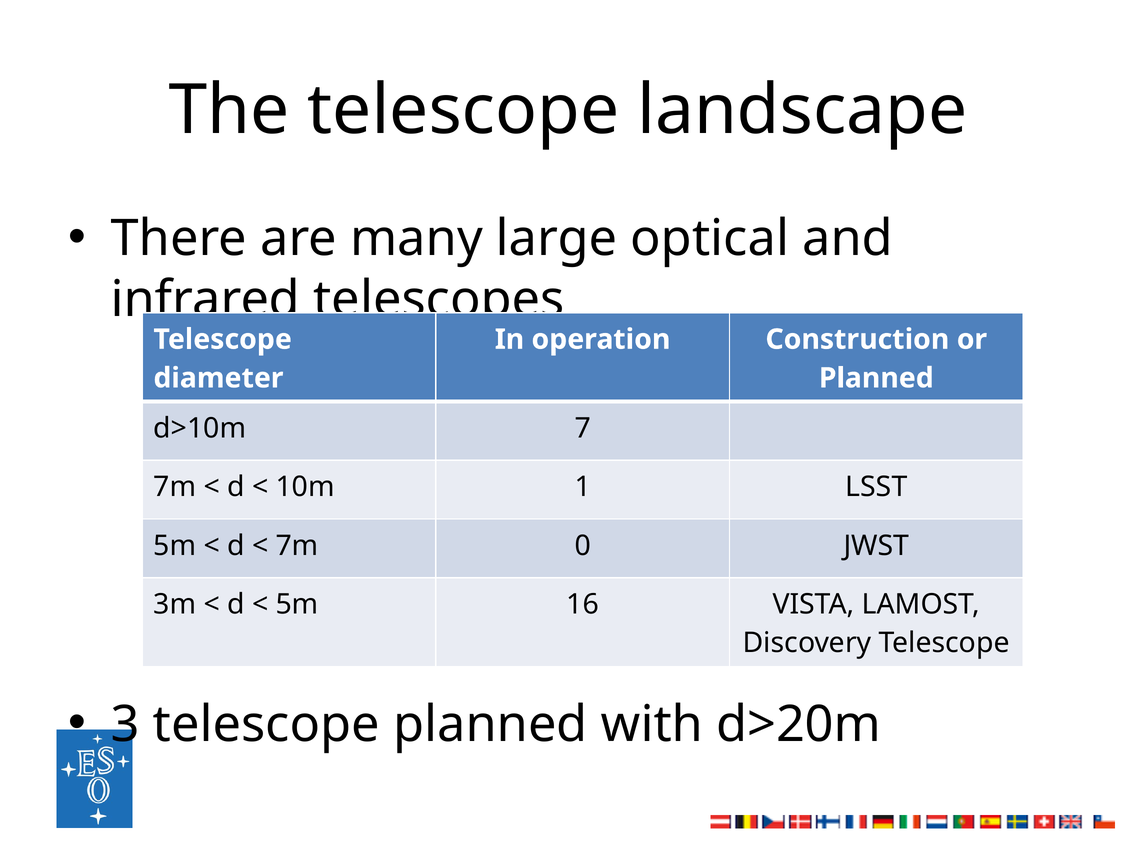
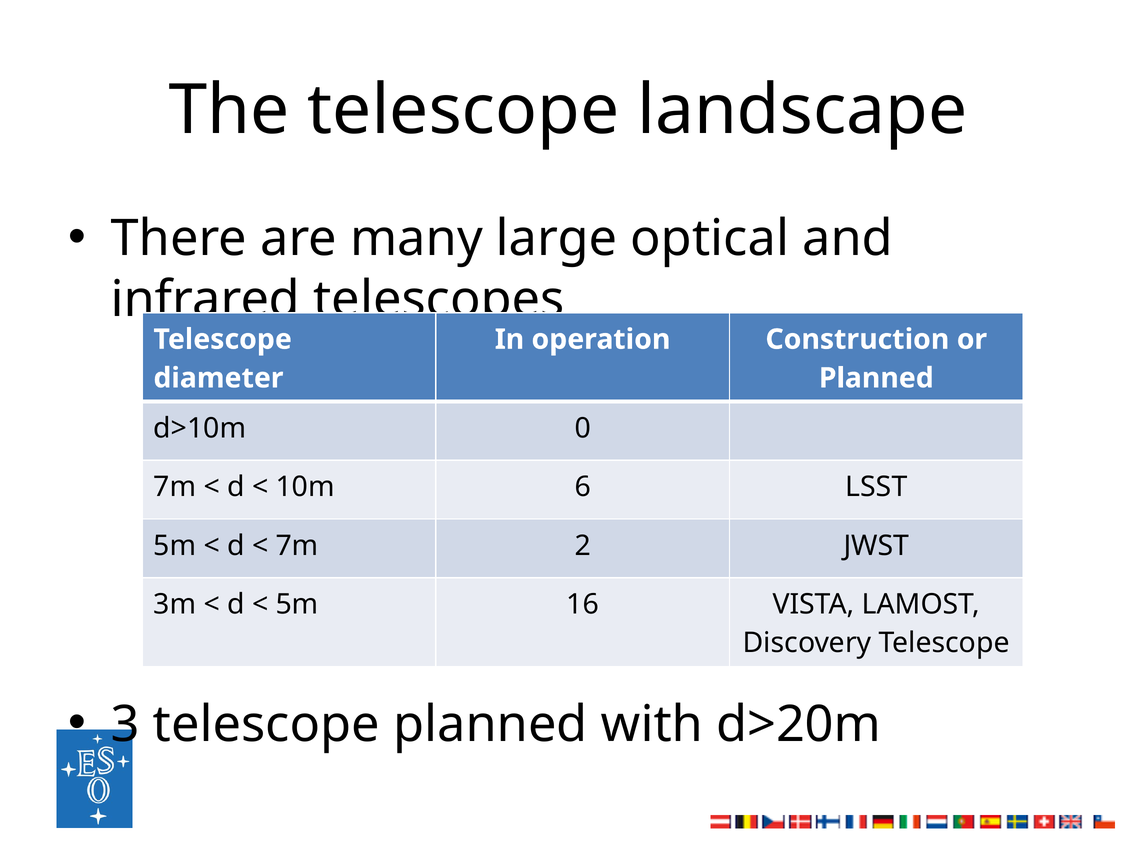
7: 7 -> 0
1: 1 -> 6
0: 0 -> 2
